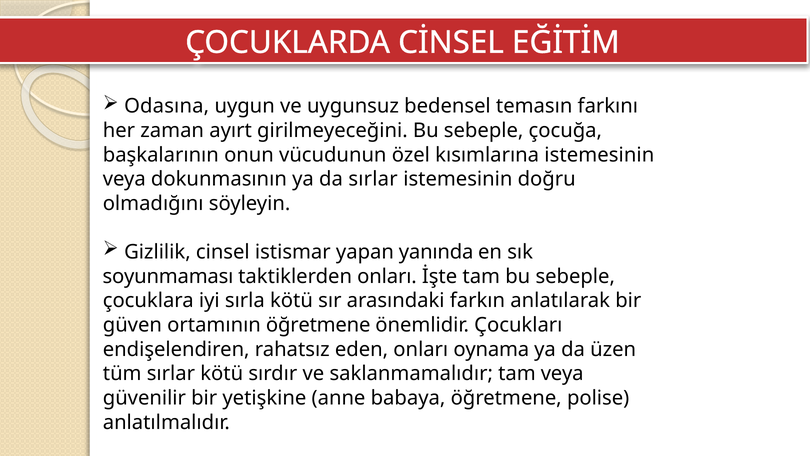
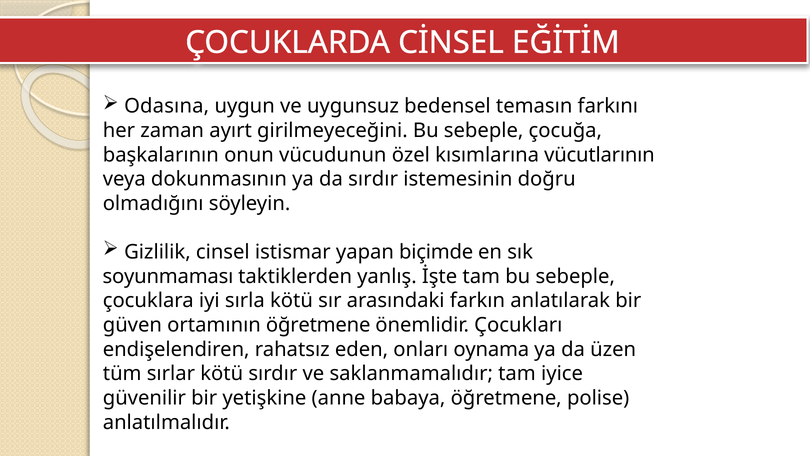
kısımlarına istemesinin: istemesinin -> vücutlarının
da sırlar: sırlar -> sırdır
yanında: yanında -> biçimde
taktiklerden onları: onları -> yanlış
tam veya: veya -> iyice
